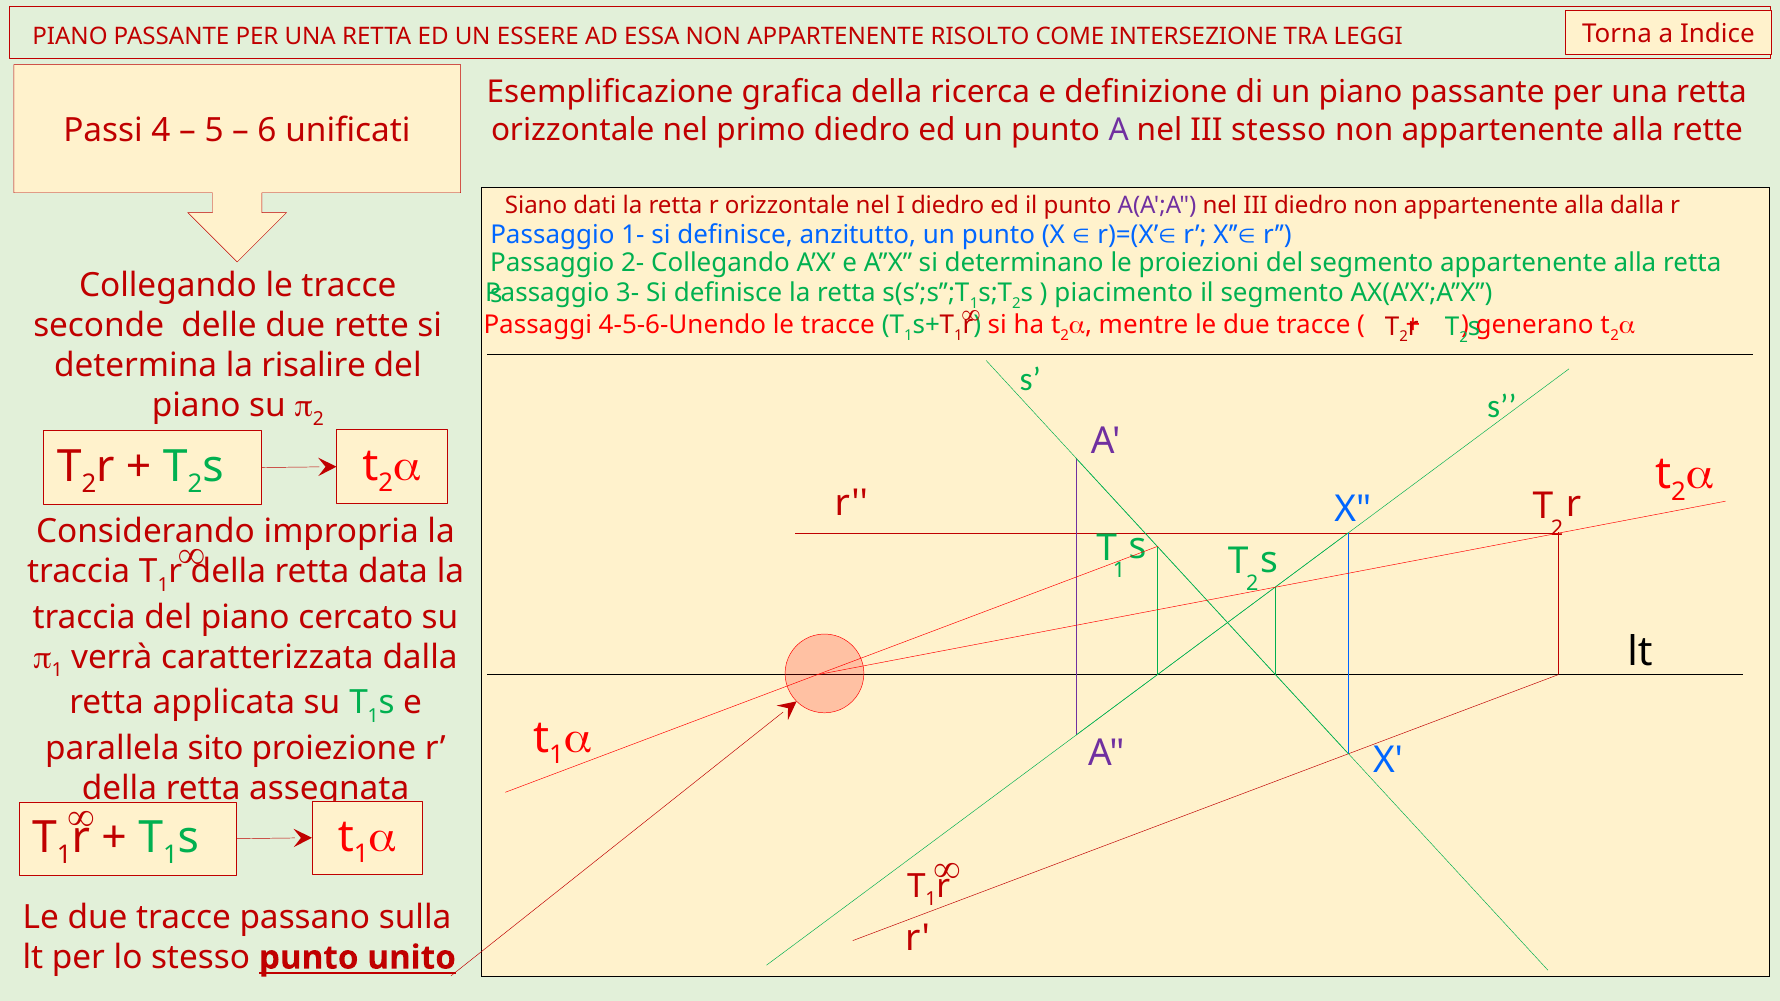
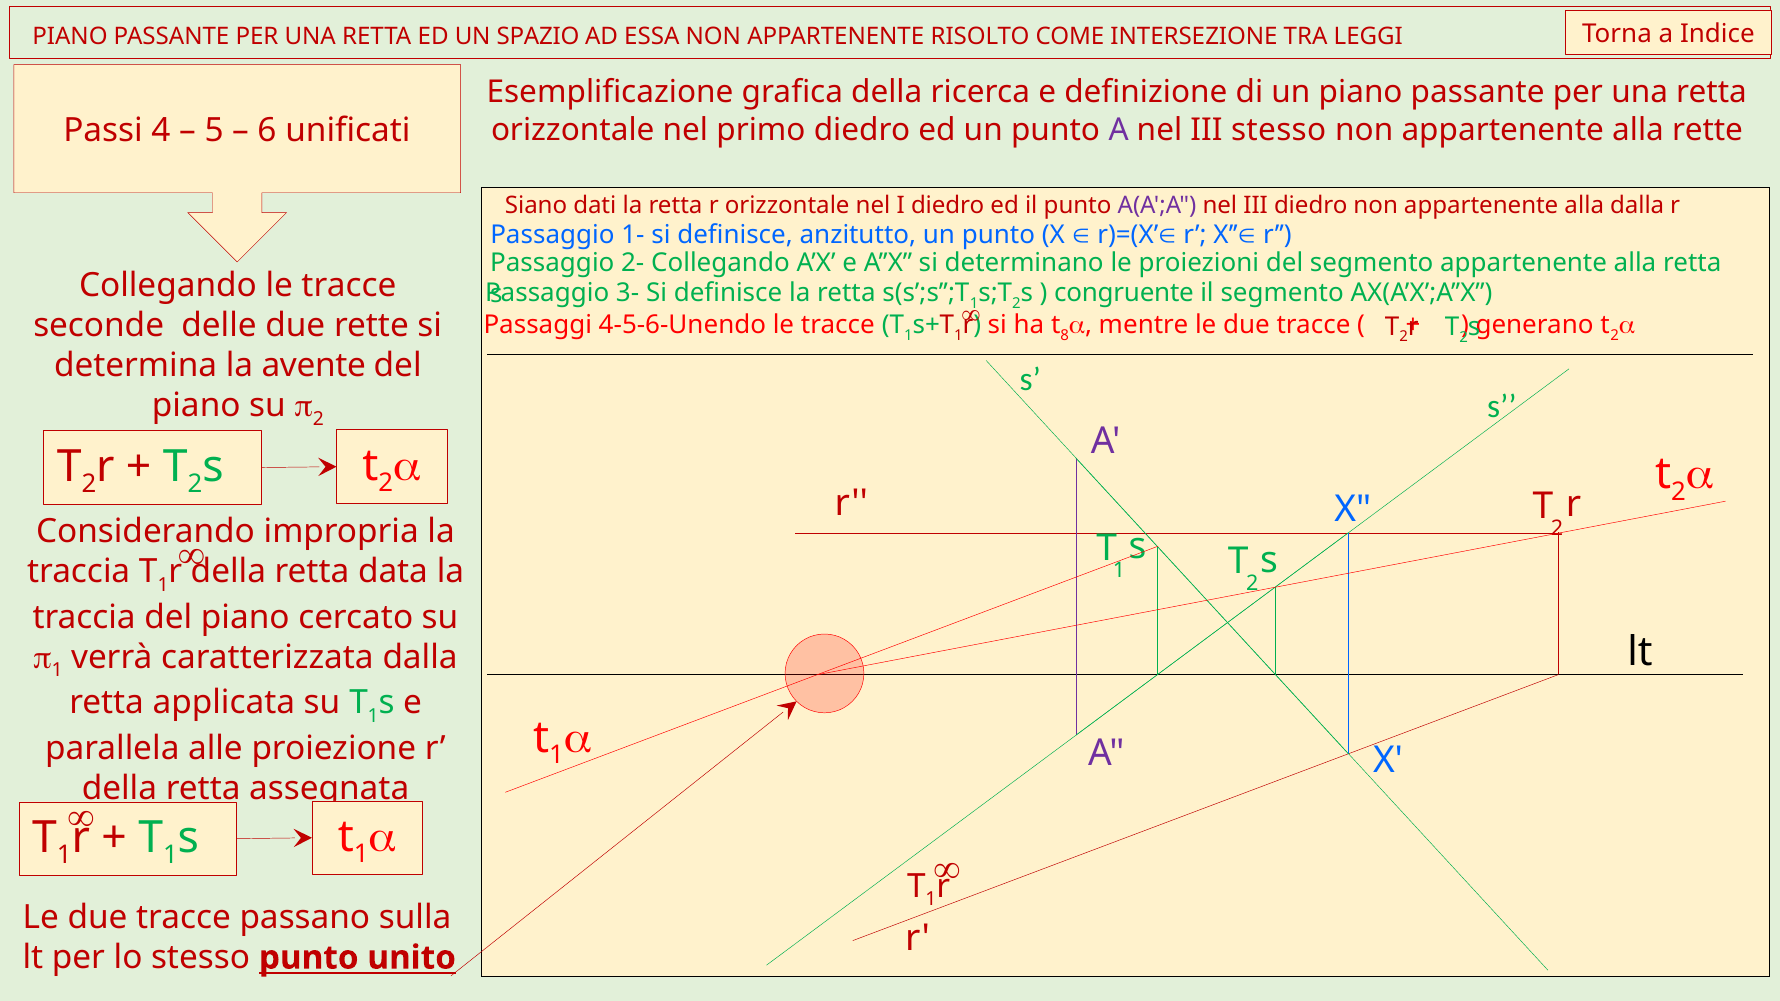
ESSERE: ESSERE -> SPAZIO
piacimento: piacimento -> congruente
ha t 2: 2 -> 8
risalire: risalire -> avente
sito: sito -> alle
